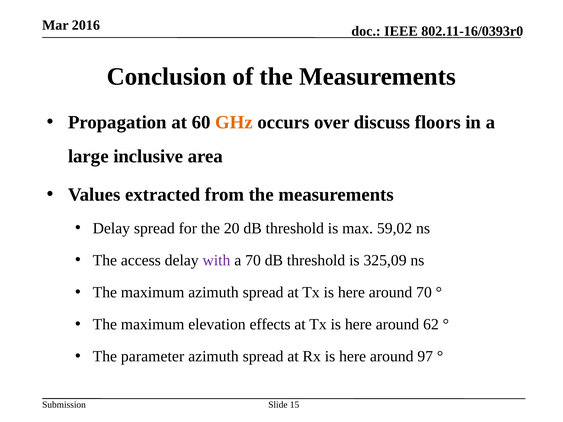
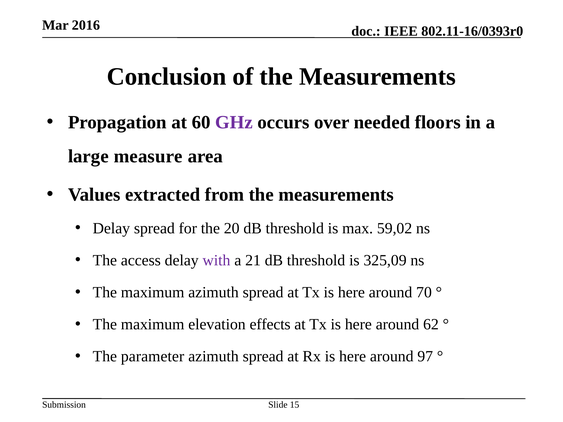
GHz colour: orange -> purple
discuss: discuss -> needed
inclusive: inclusive -> measure
a 70: 70 -> 21
